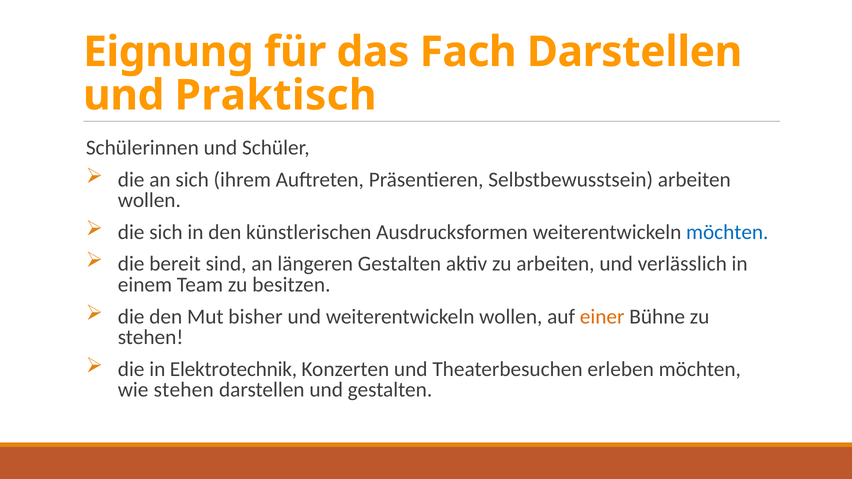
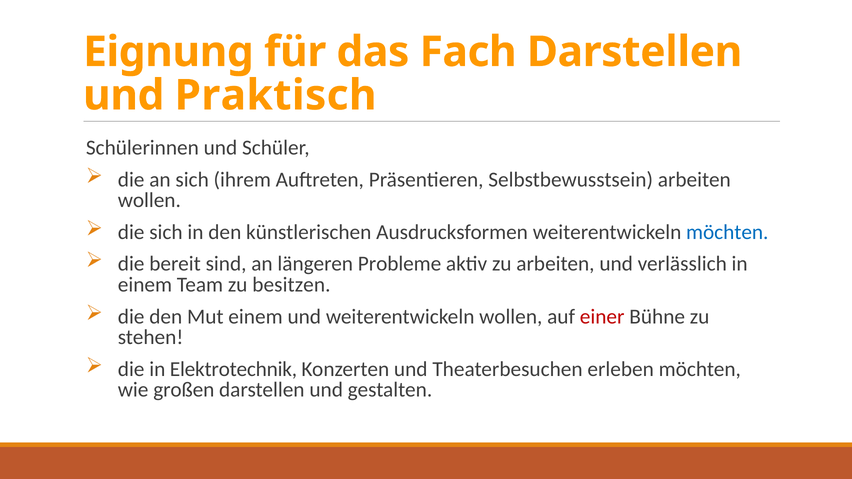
längeren Gestalten: Gestalten -> Probleme
Mut bisher: bisher -> einem
einer colour: orange -> red
wie stehen: stehen -> großen
